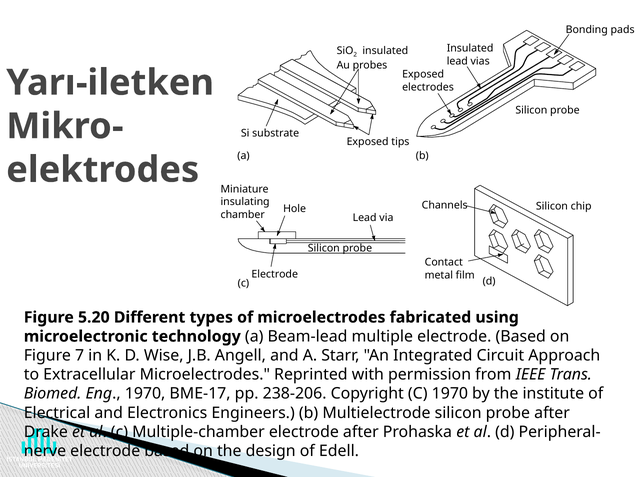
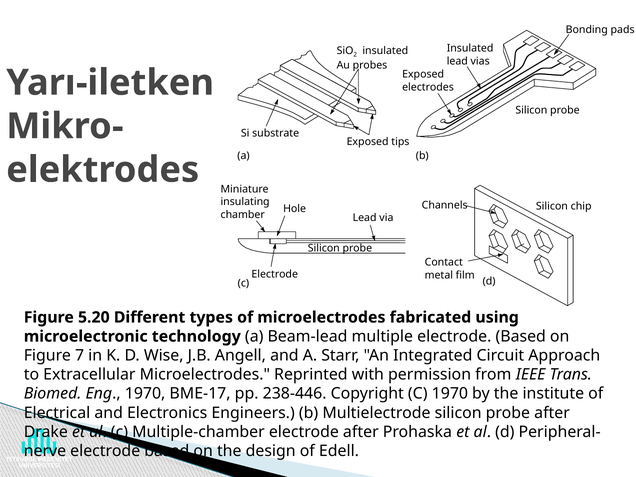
238-206: 238-206 -> 238-446
